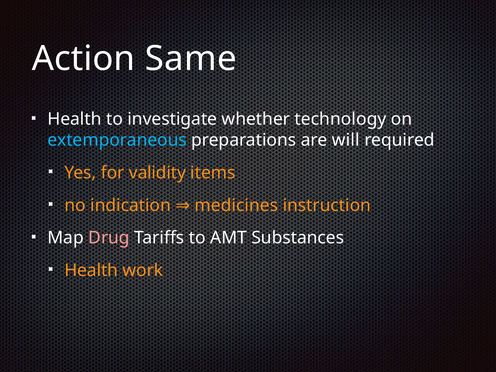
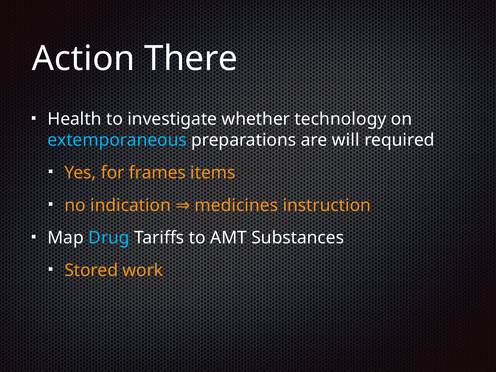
Same: Same -> There
validity: validity -> frames
Drug colour: pink -> light blue
Health at (91, 270): Health -> Stored
